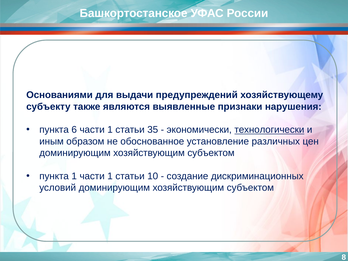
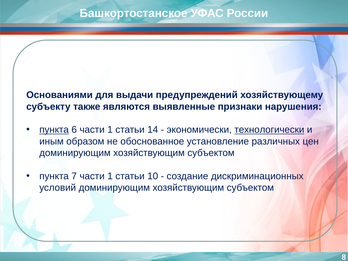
пункта at (54, 130) underline: none -> present
35: 35 -> 14
пункта 1: 1 -> 7
